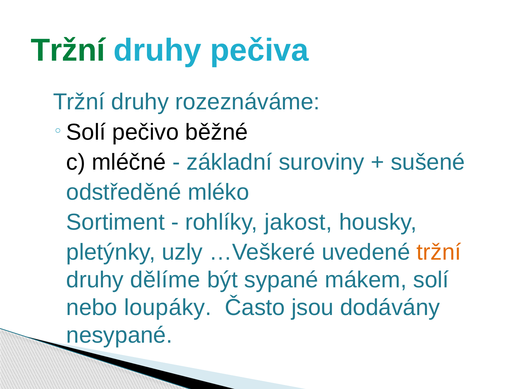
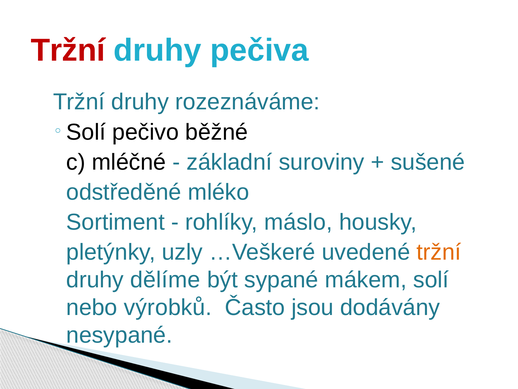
Tržní at (68, 50) colour: green -> red
jakost: jakost -> máslo
loupáky: loupáky -> výrobků
